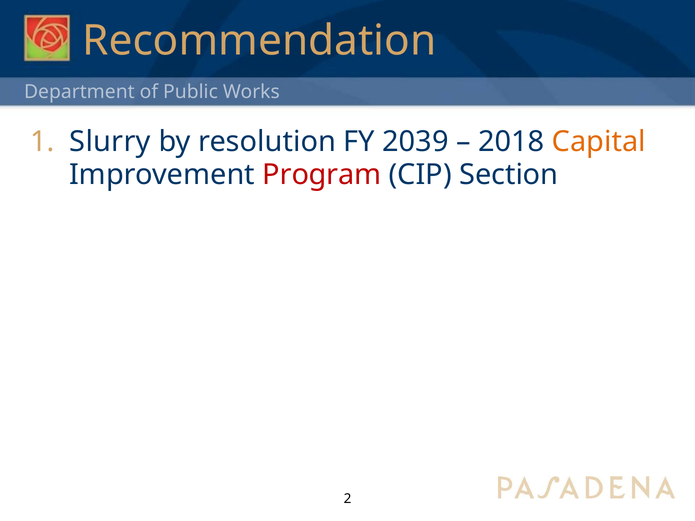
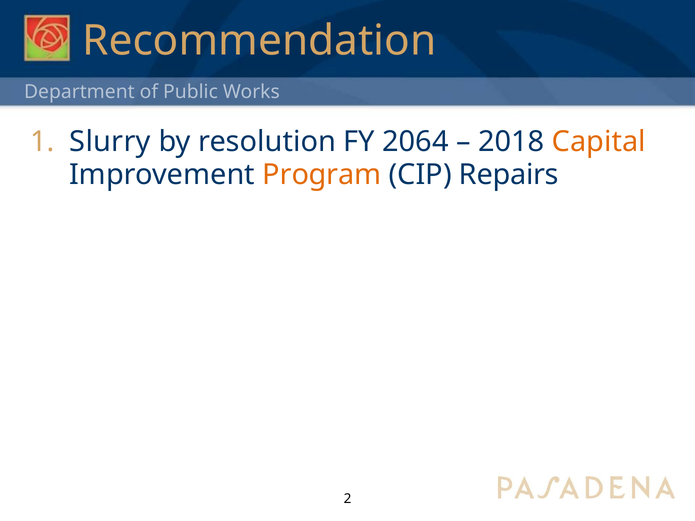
2039: 2039 -> 2064
Program colour: red -> orange
Section: Section -> Repairs
